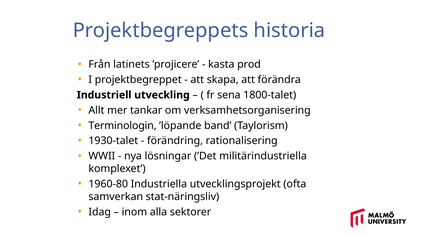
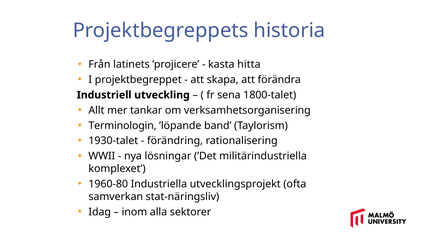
prod: prod -> hitta
